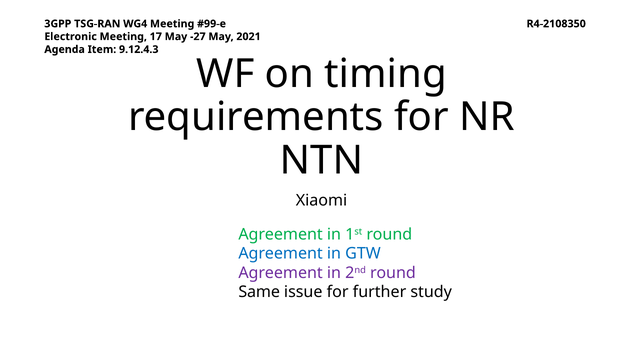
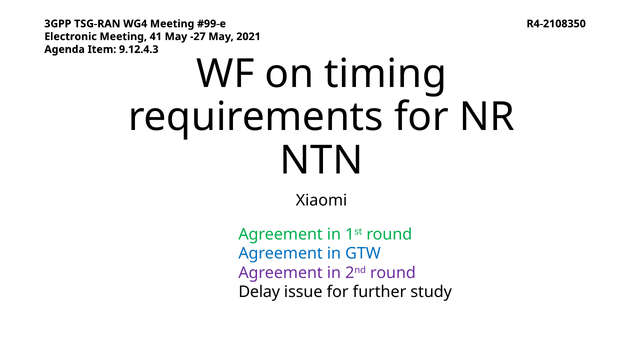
17: 17 -> 41
Same: Same -> Delay
